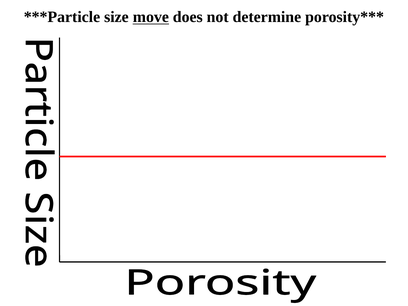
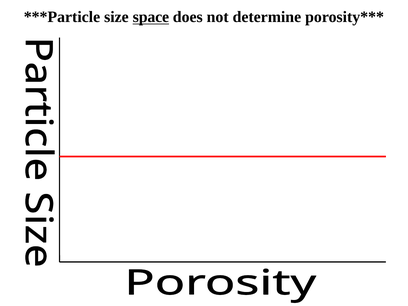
move: move -> space
